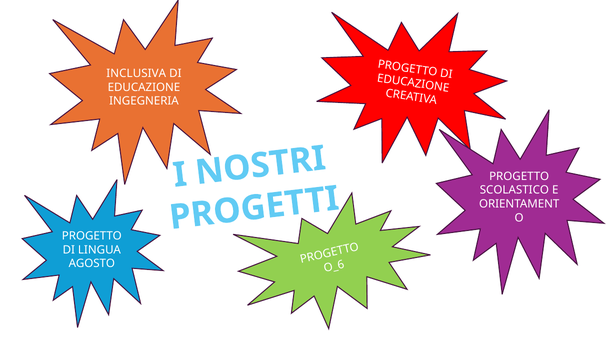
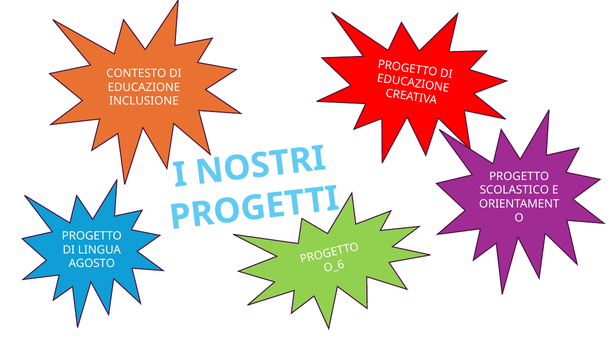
INCLUSIVA: INCLUSIVA -> CONTESTO
INGEGNERIA: INGEGNERIA -> INCLUSIONE
